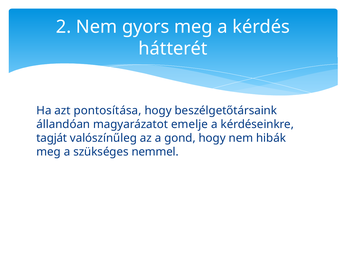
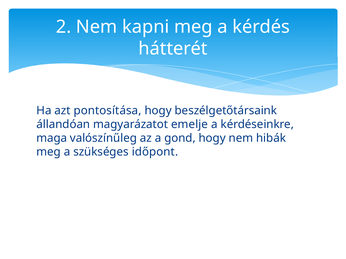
gyors: gyors -> kapni
tagját: tagját -> maga
nemmel: nemmel -> időpont
